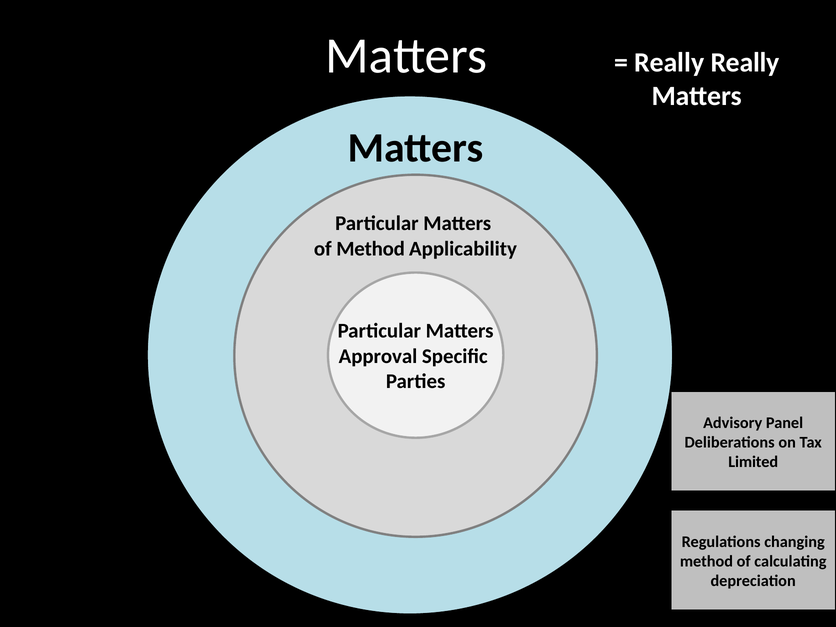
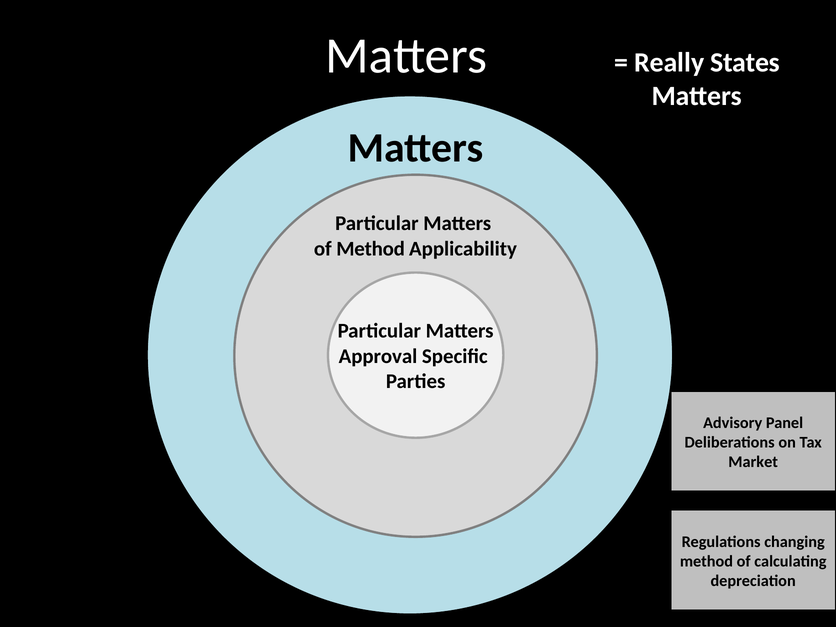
Really Really: Really -> States
Limited: Limited -> Market
